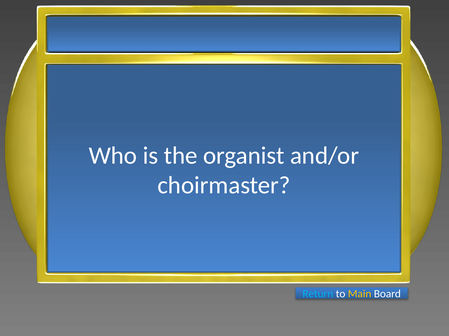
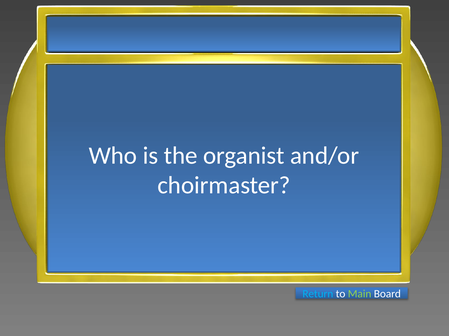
Main colour: yellow -> light green
